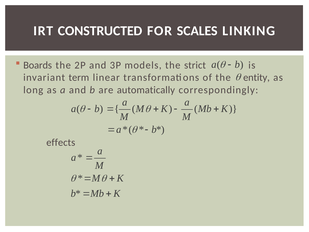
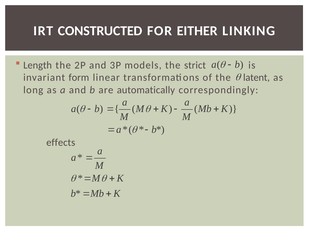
SCALES: SCALES -> EITHER
Boards: Boards -> Length
term: term -> form
entity: entity -> latent
